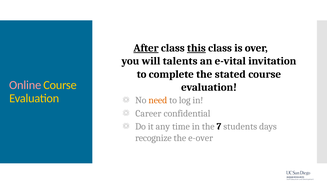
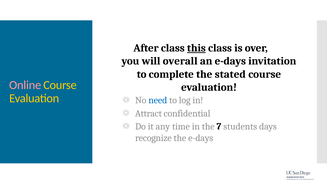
After underline: present -> none
talents: talents -> overall
an e-vital: e-vital -> e-days
need colour: orange -> blue
Career: Career -> Attract
the e-over: e-over -> e-days
